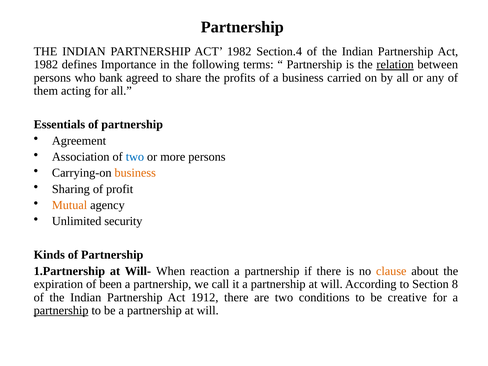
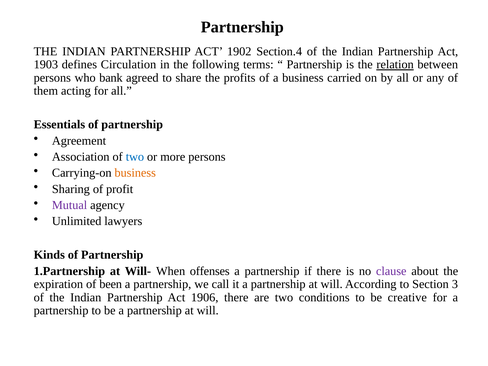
1982 at (239, 51): 1982 -> 1902
1982 at (46, 65): 1982 -> 1903
Importance: Importance -> Circulation
Mutual colour: orange -> purple
security: security -> lawyers
reaction: reaction -> offenses
clause colour: orange -> purple
8: 8 -> 3
1912: 1912 -> 1906
partnership at (61, 311) underline: present -> none
